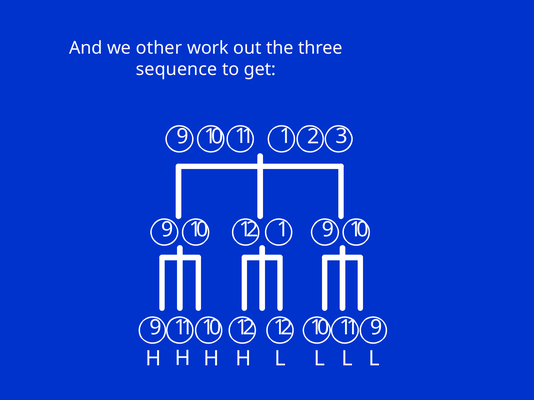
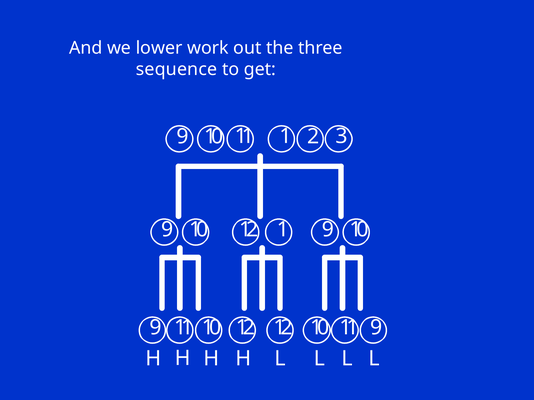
other: other -> lower
